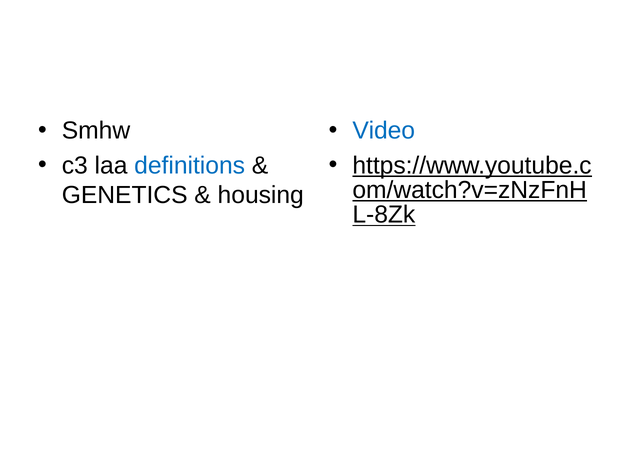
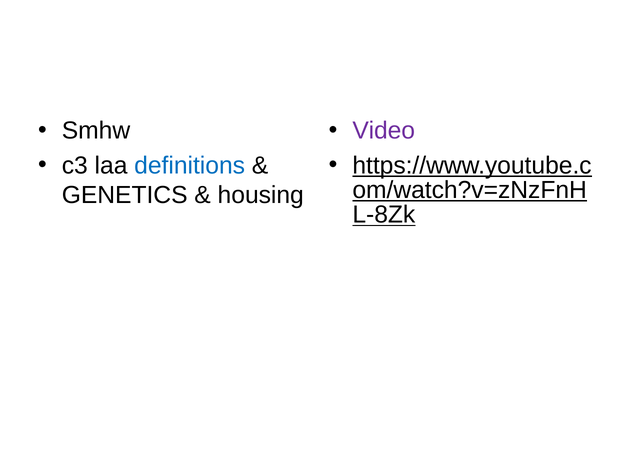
Video colour: blue -> purple
